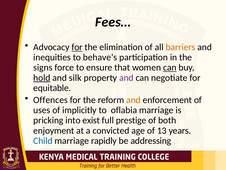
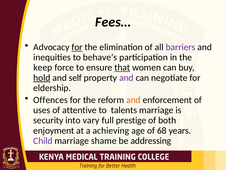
barriers colour: orange -> purple
signs: signs -> keep
that underline: none -> present
can at (170, 67) underline: present -> none
silk: silk -> self
equitable: equitable -> eldership
implicitly: implicitly -> attentive
oflabia: oflabia -> talents
pricking: pricking -> security
exist: exist -> vary
convicted: convicted -> achieving
13: 13 -> 68
Child colour: blue -> purple
rapidly: rapidly -> shame
